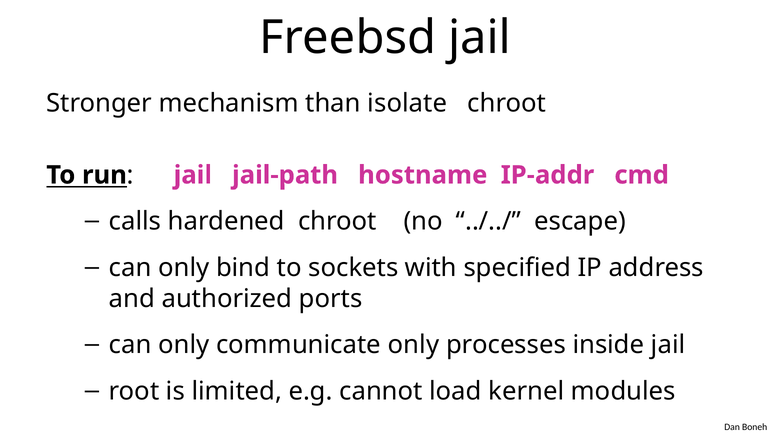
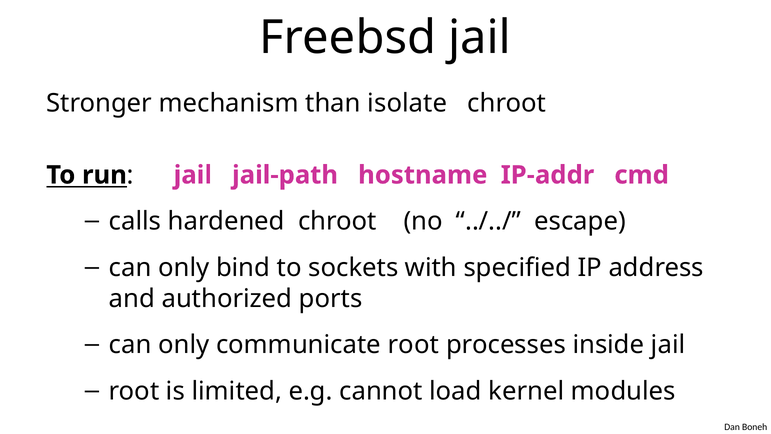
communicate only: only -> root
